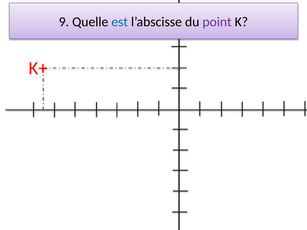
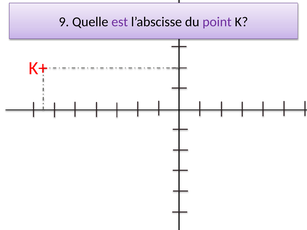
est colour: blue -> purple
